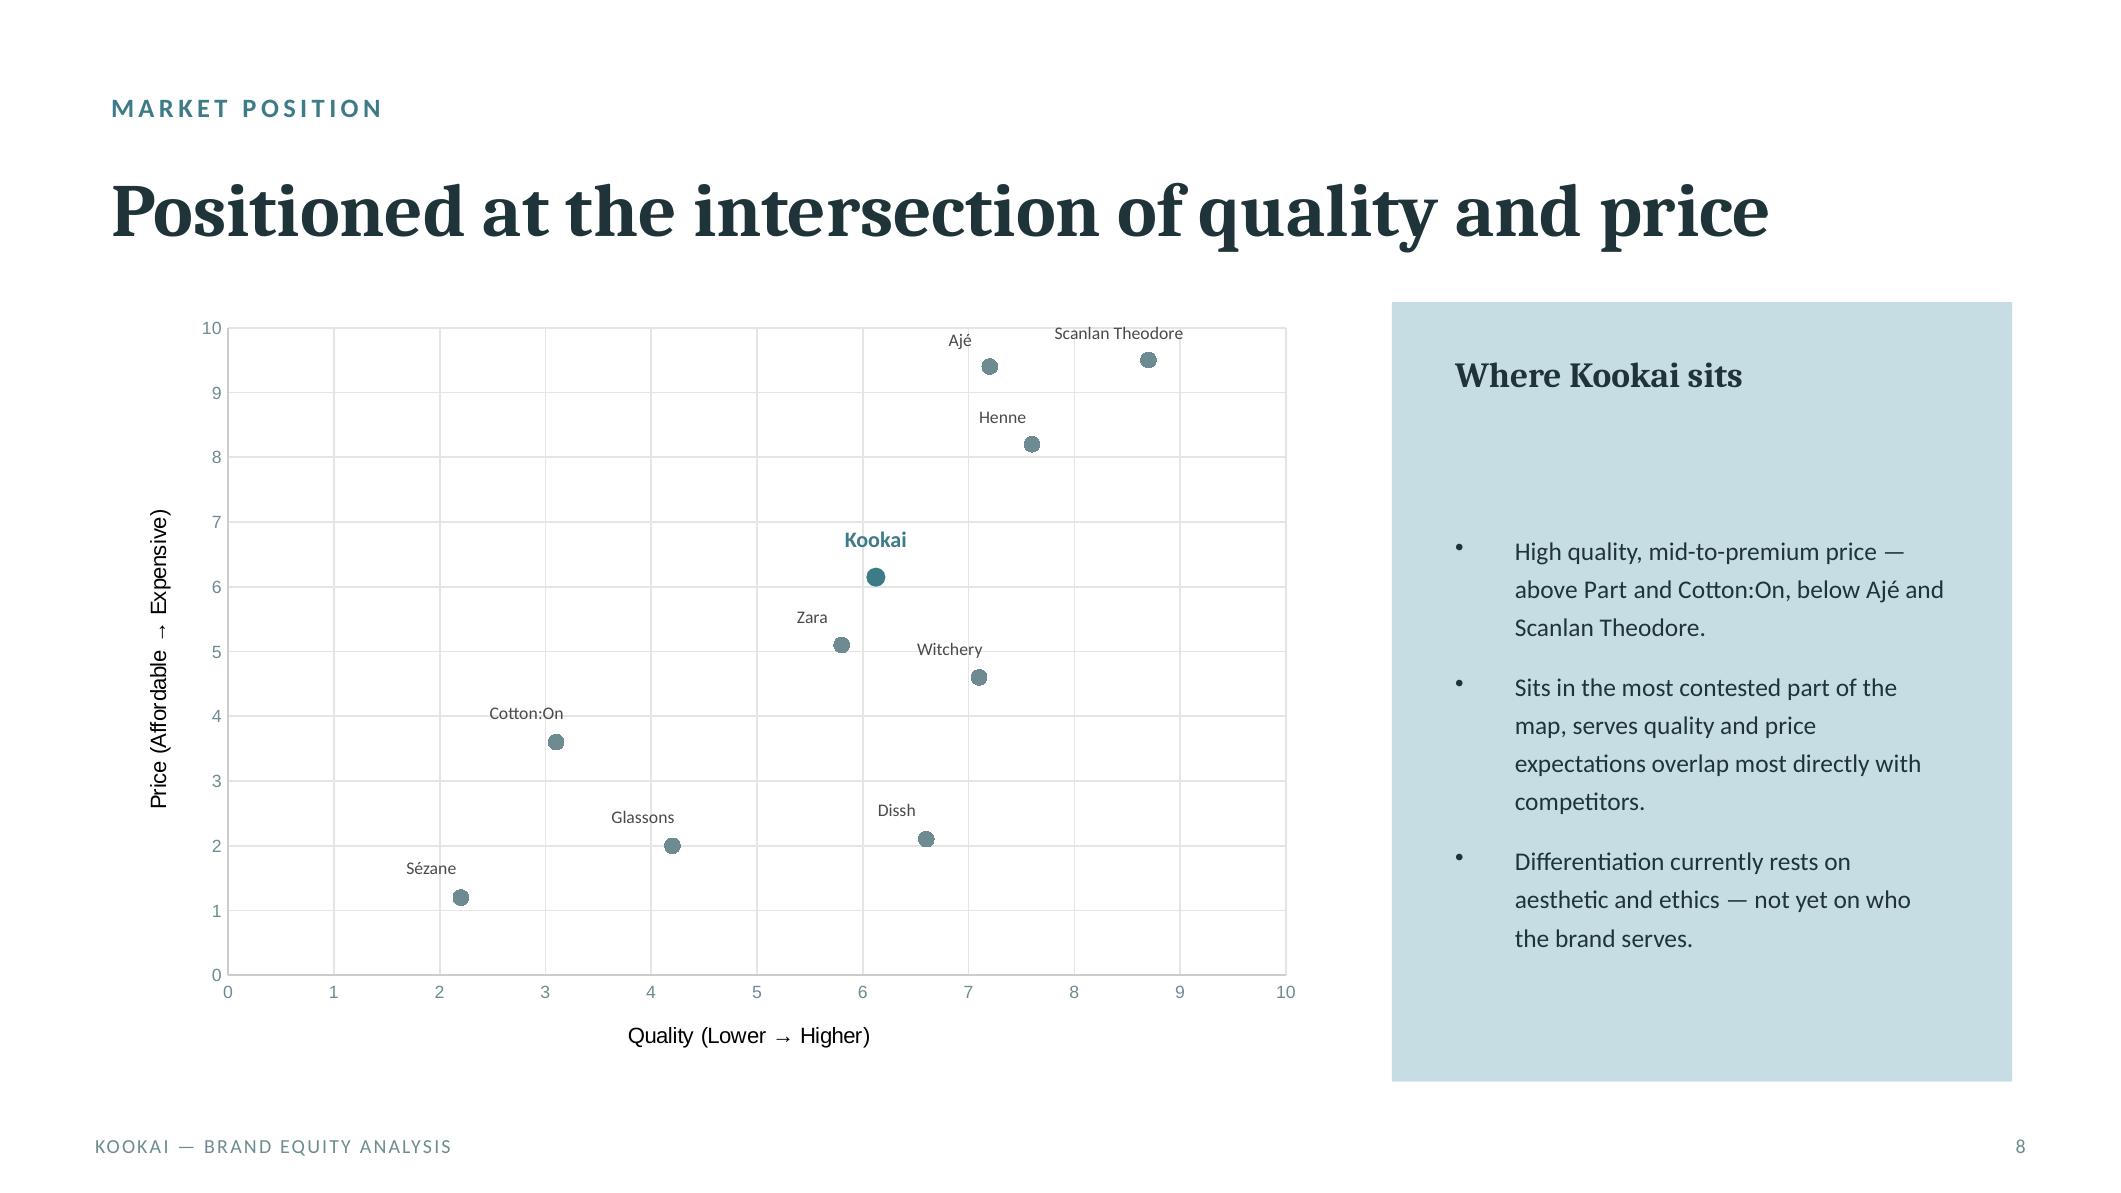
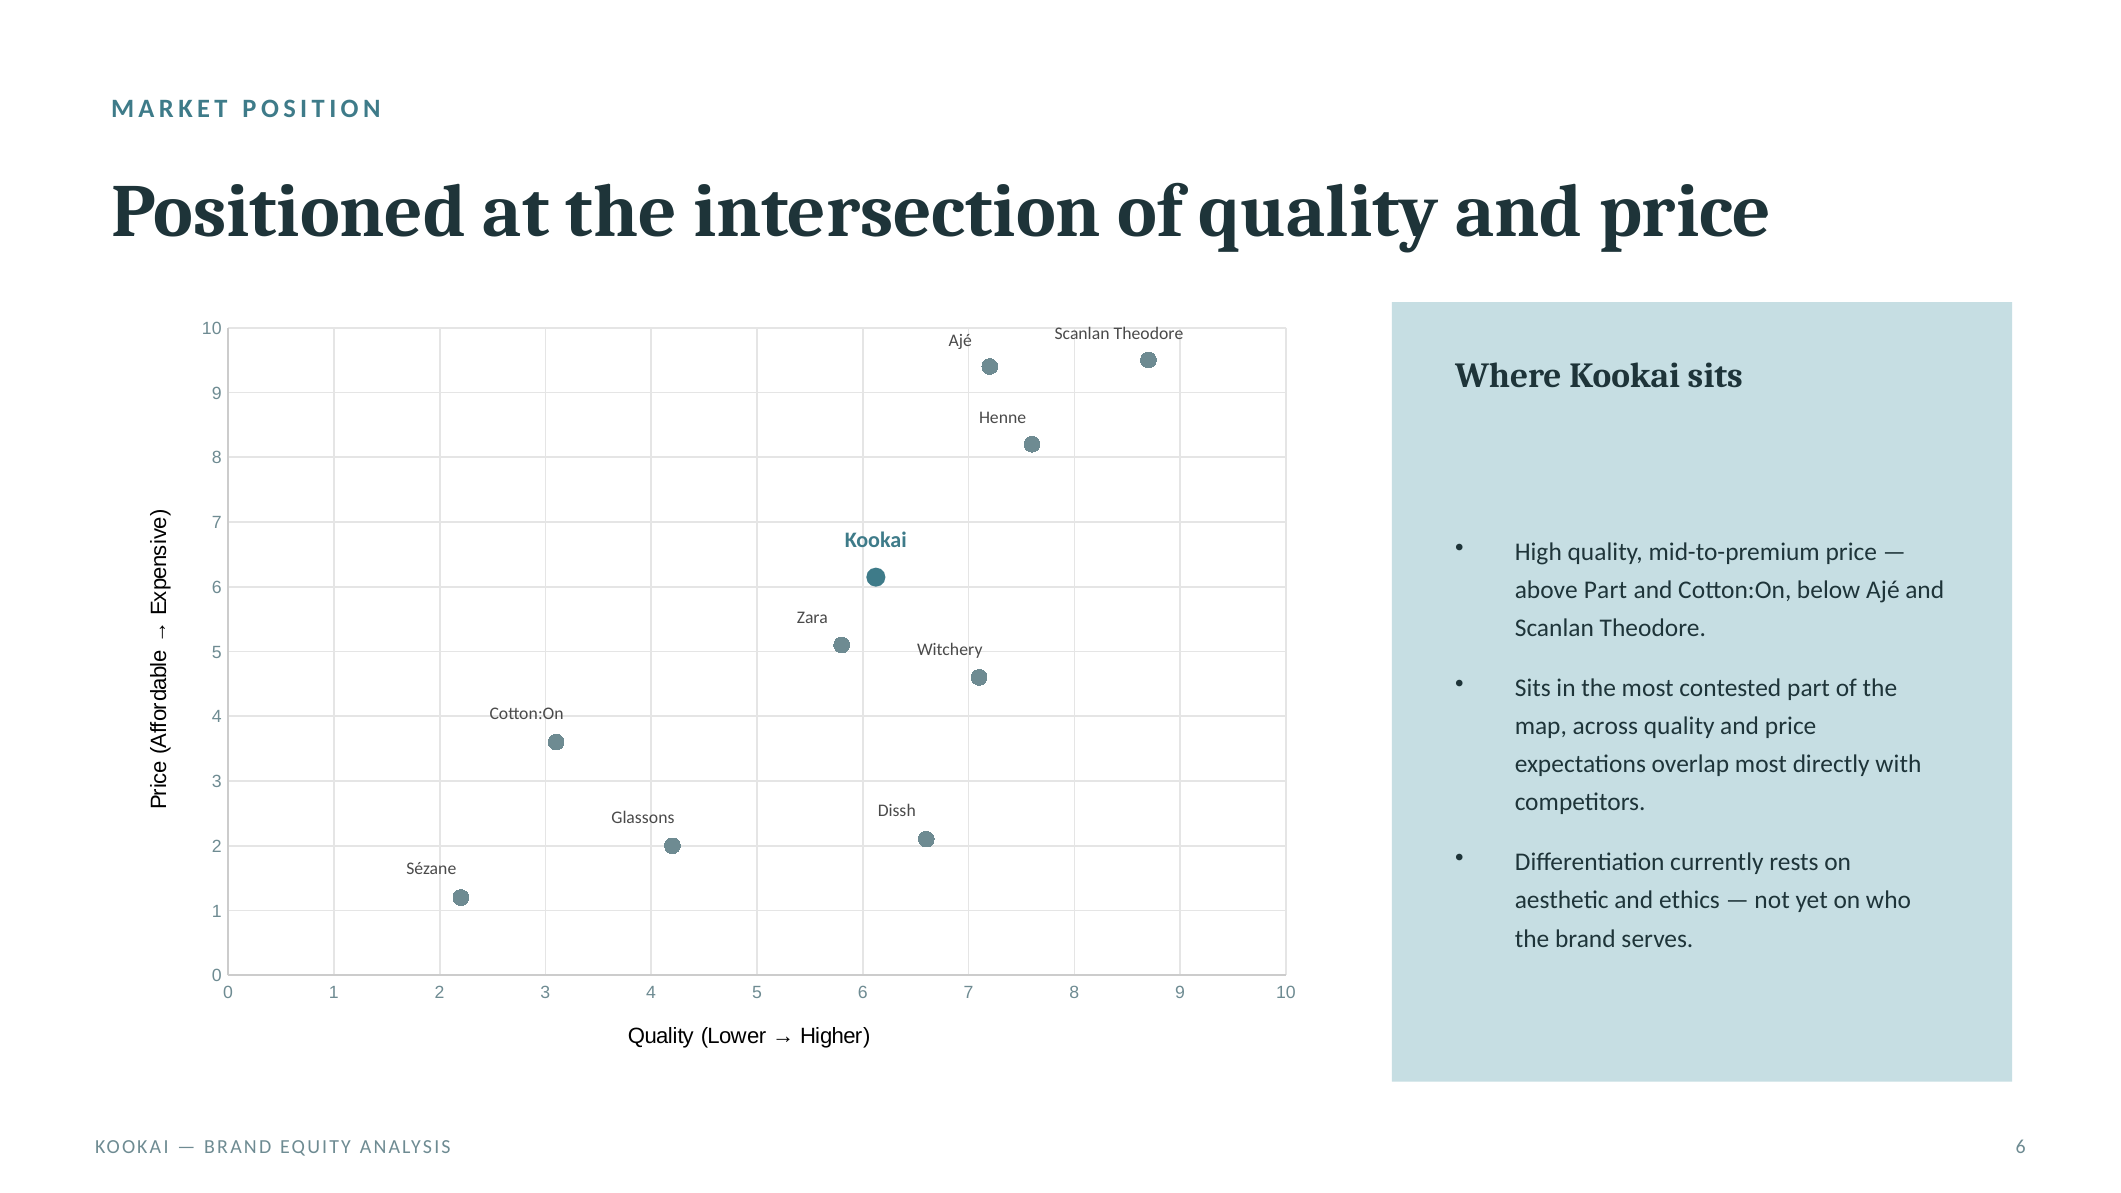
map serves: serves -> across
ANALYSIS 8: 8 -> 6
